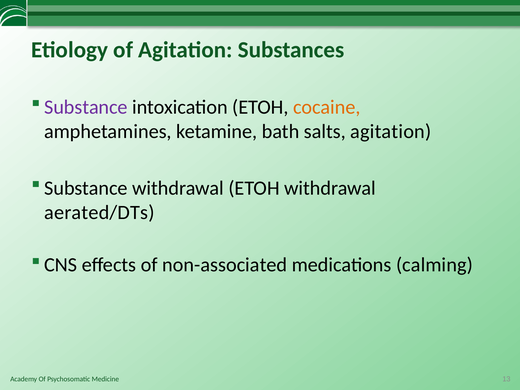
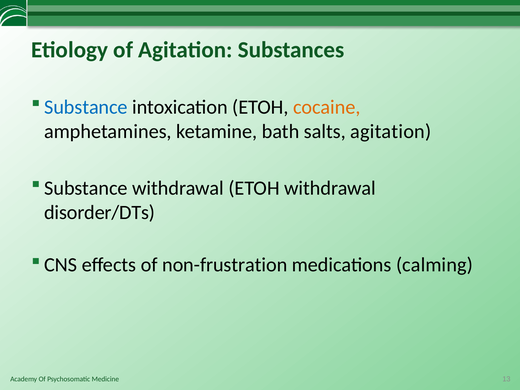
Substance at (86, 107) colour: purple -> blue
aerated/DTs: aerated/DTs -> disorder/DTs
non-associated: non-associated -> non-frustration
